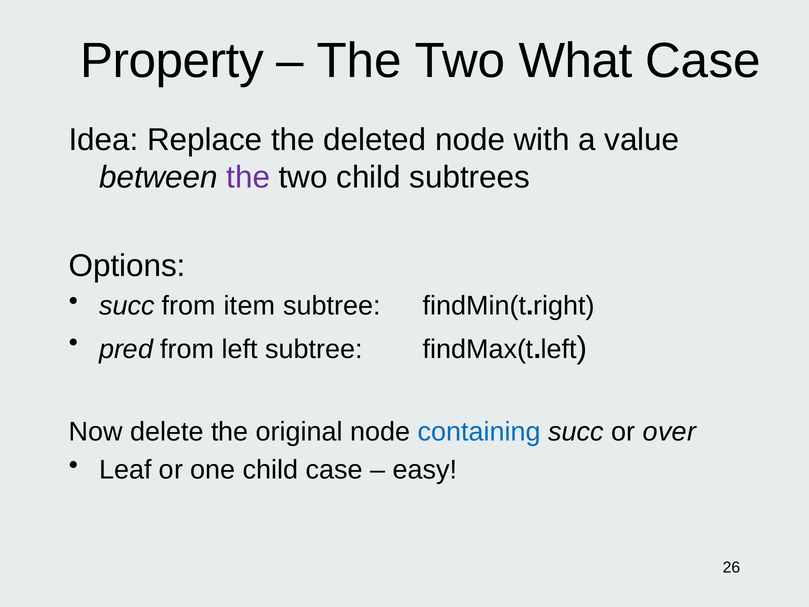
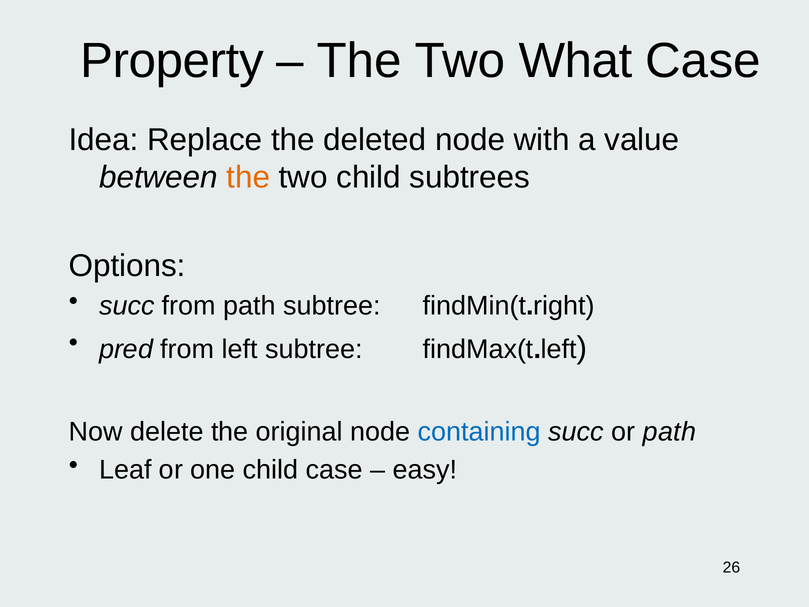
the at (248, 178) colour: purple -> orange
from item: item -> path
or over: over -> path
